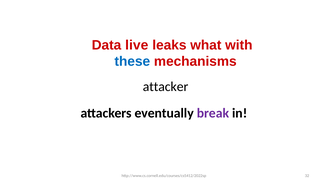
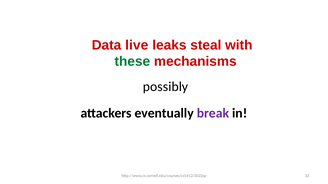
what: what -> steal
these colour: blue -> green
attacker: attacker -> possibly
